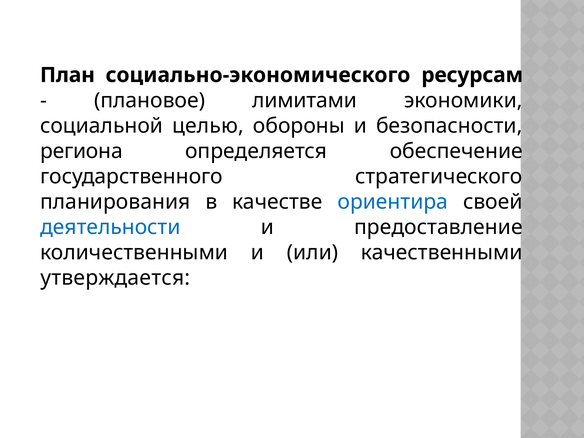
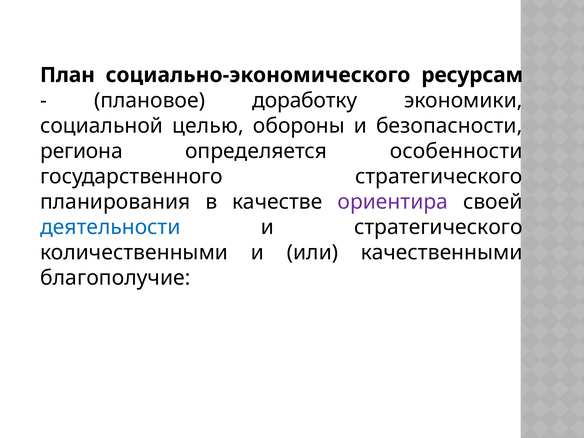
лимитами: лимитами -> доработку
обеспечение: обеспечение -> особенности
ориентира colour: blue -> purple
и предоставление: предоставление -> стратегического
утверждается: утверждается -> благополучие
